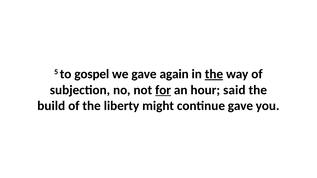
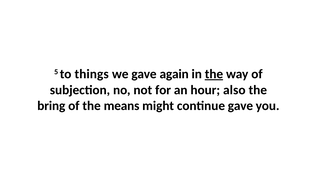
gospel: gospel -> things
for underline: present -> none
said: said -> also
build: build -> bring
liberty: liberty -> means
